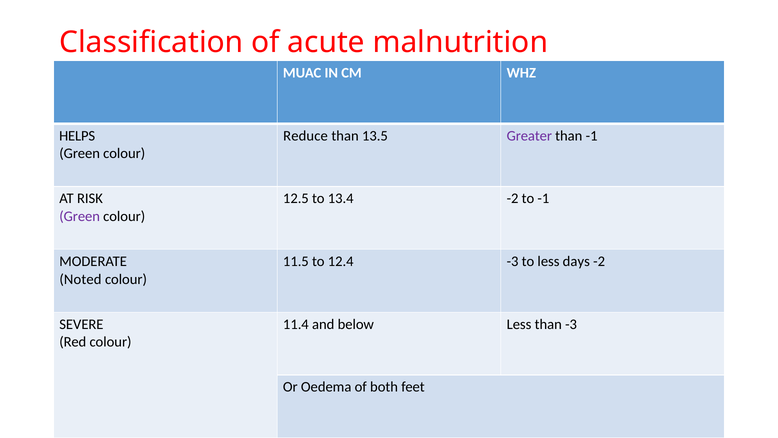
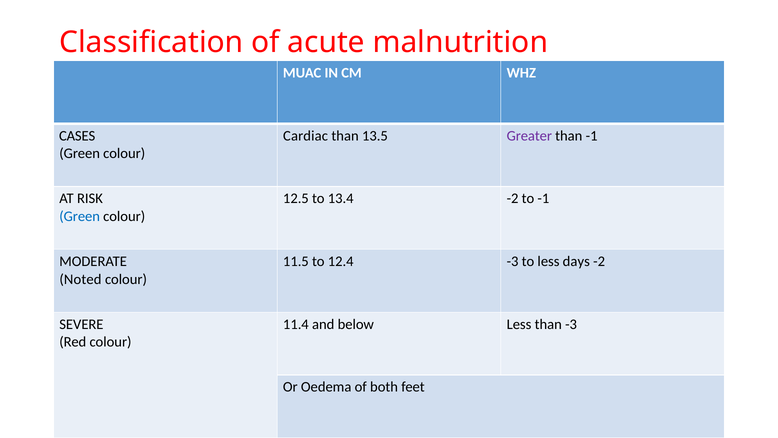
HELPS: HELPS -> CASES
Reduce: Reduce -> Cardiac
Green at (80, 216) colour: purple -> blue
